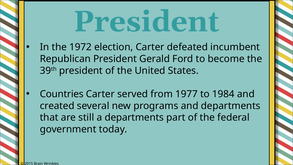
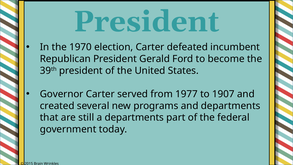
1972: 1972 -> 1970
Countries: Countries -> Governor
1984: 1984 -> 1907
